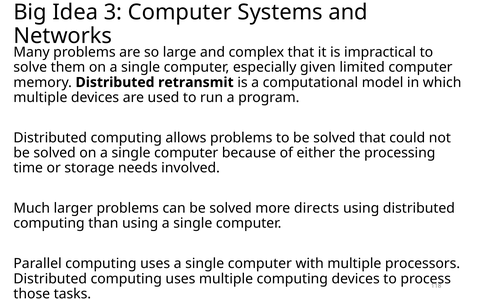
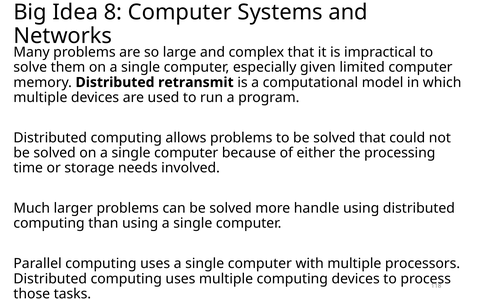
3: 3 -> 8
directs: directs -> handle
